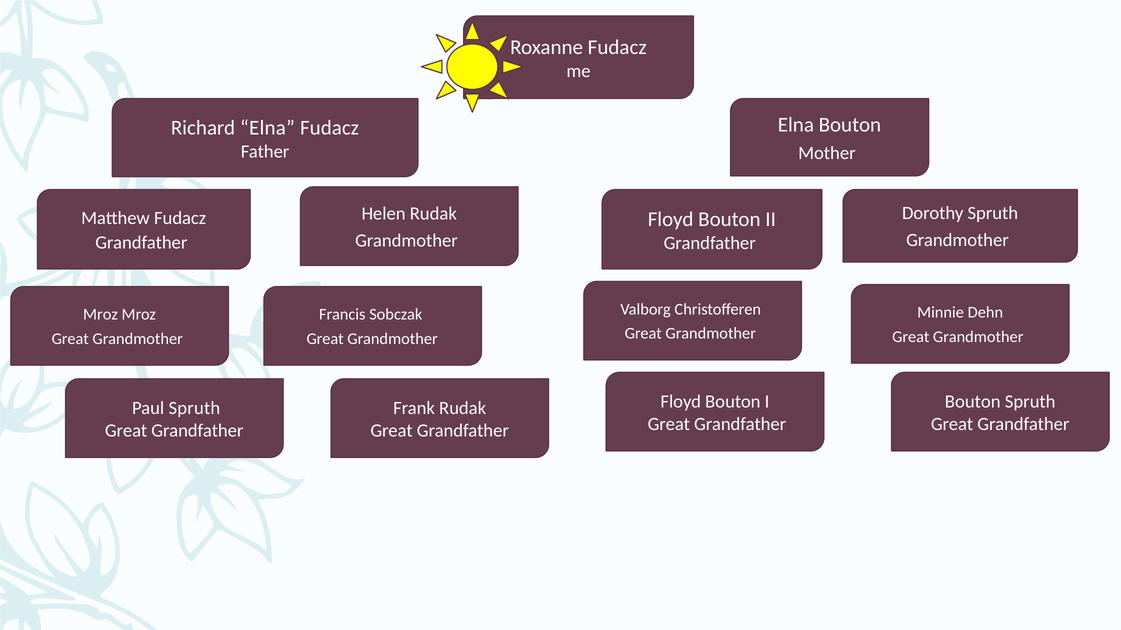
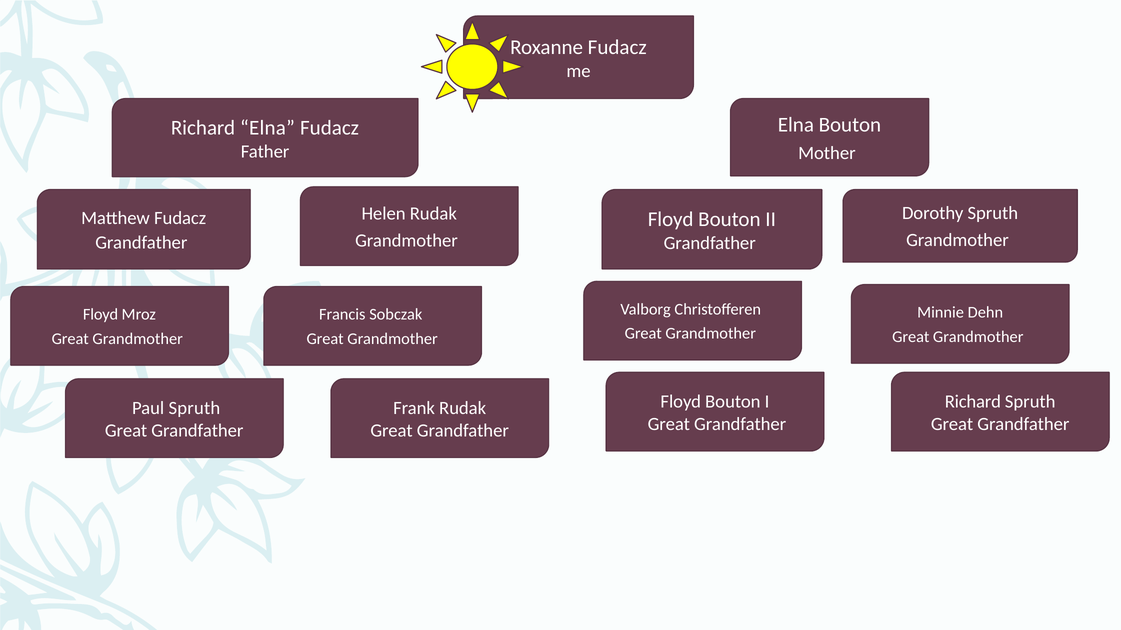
Mroz at (100, 315): Mroz -> Floyd
Bouton at (973, 402): Bouton -> Richard
